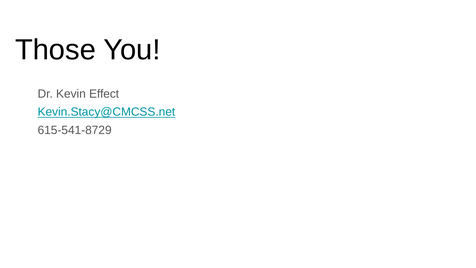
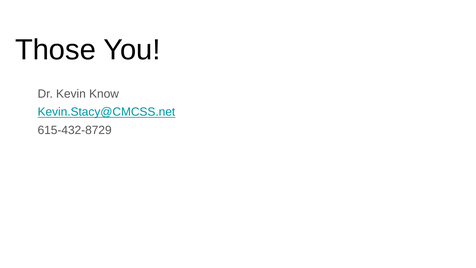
Effect: Effect -> Know
615-541-8729: 615-541-8729 -> 615-432-8729
